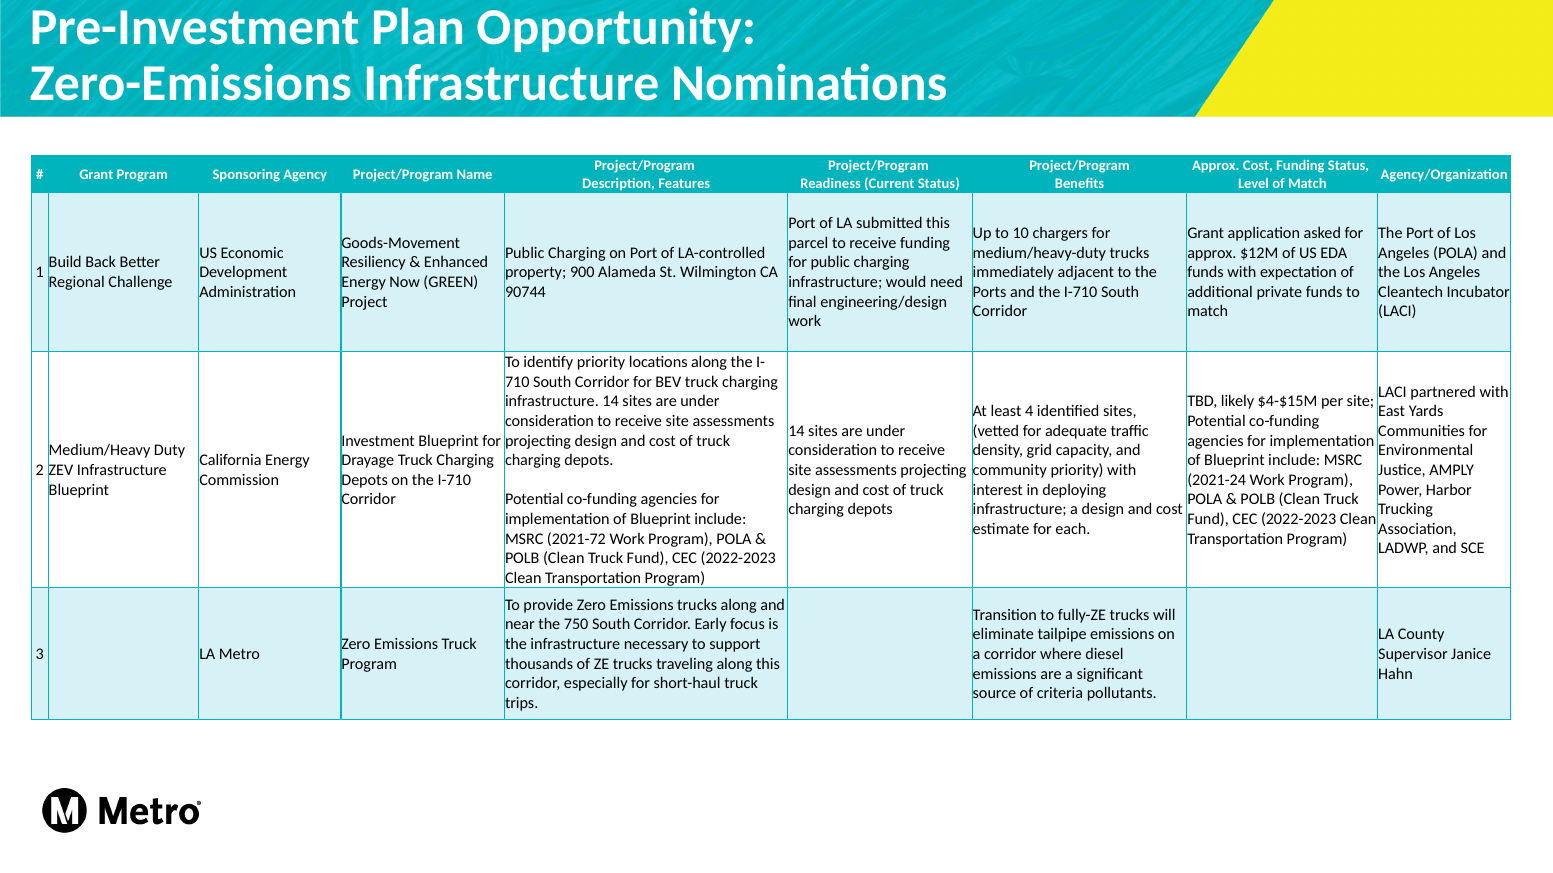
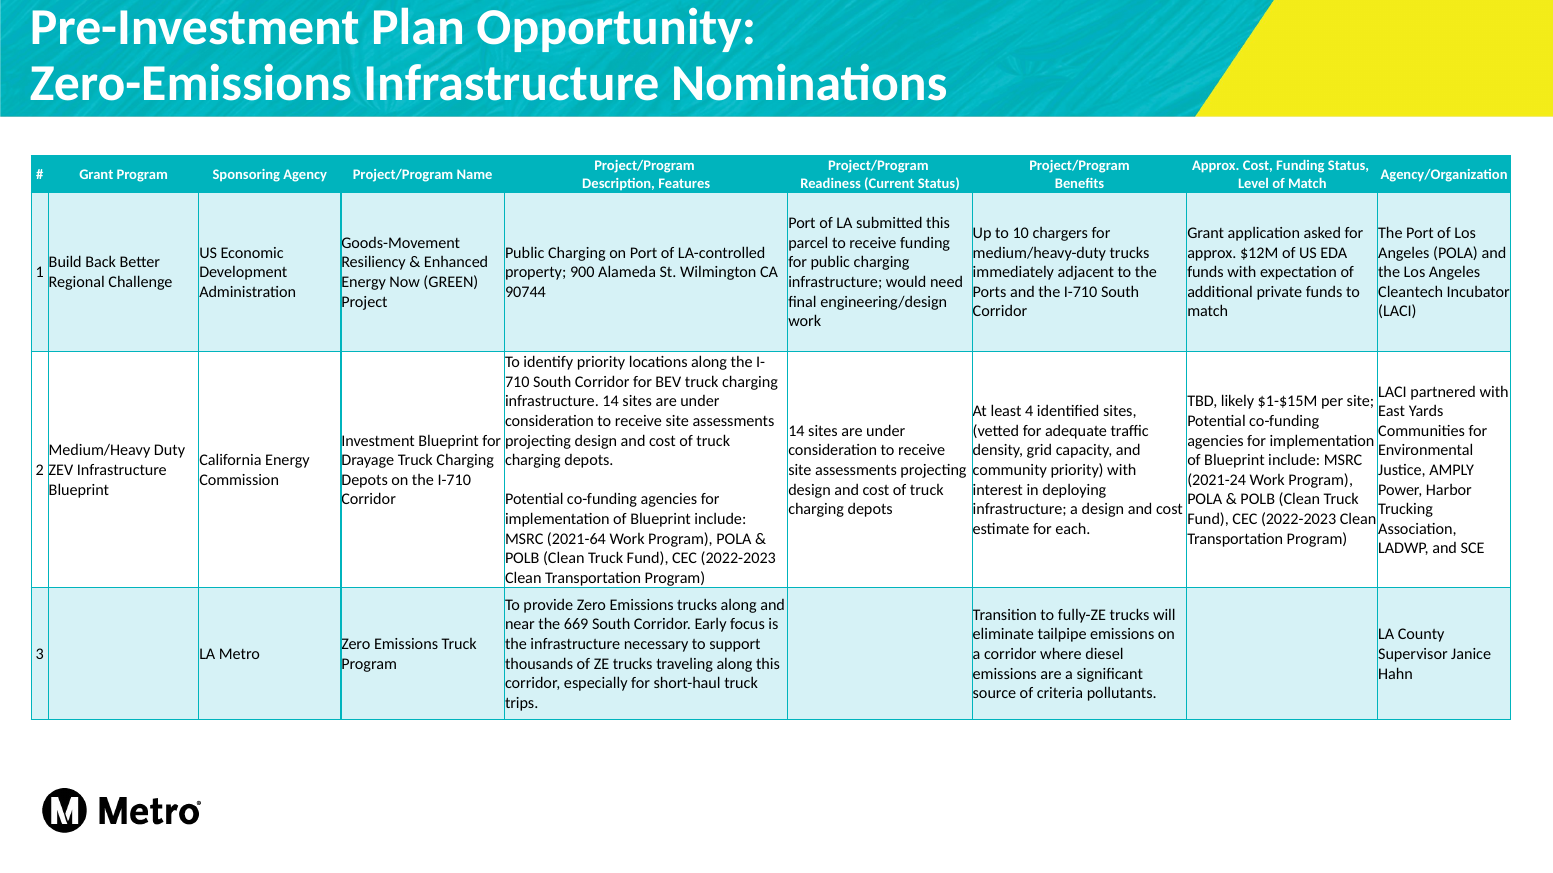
$4-$15M: $4-$15M -> $1-$15M
2021-72: 2021-72 -> 2021-64
750: 750 -> 669
